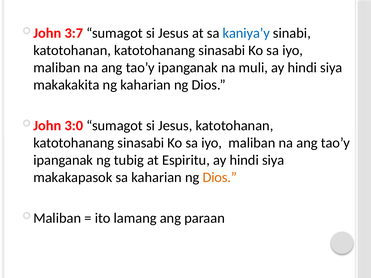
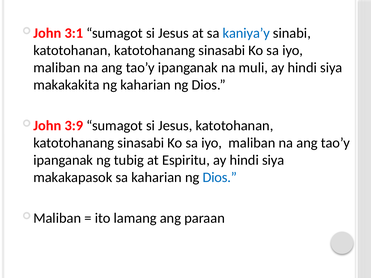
3:7: 3:7 -> 3:1
3:0: 3:0 -> 3:9
Dios at (220, 178) colour: orange -> blue
